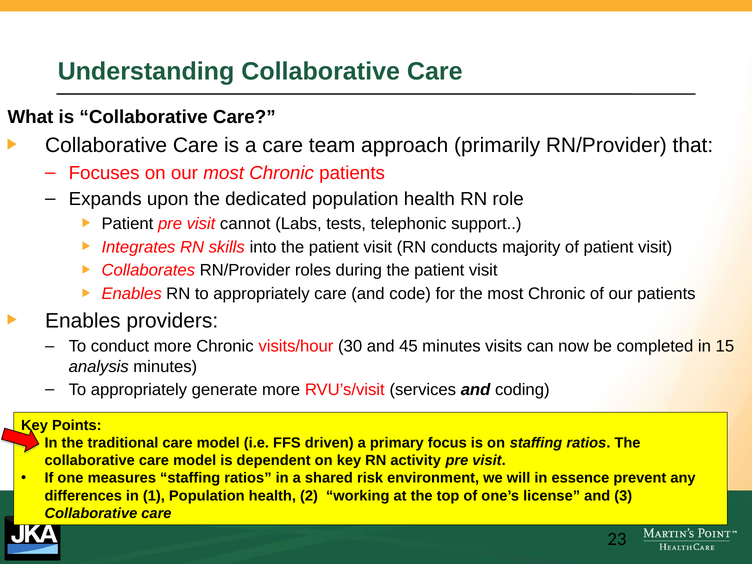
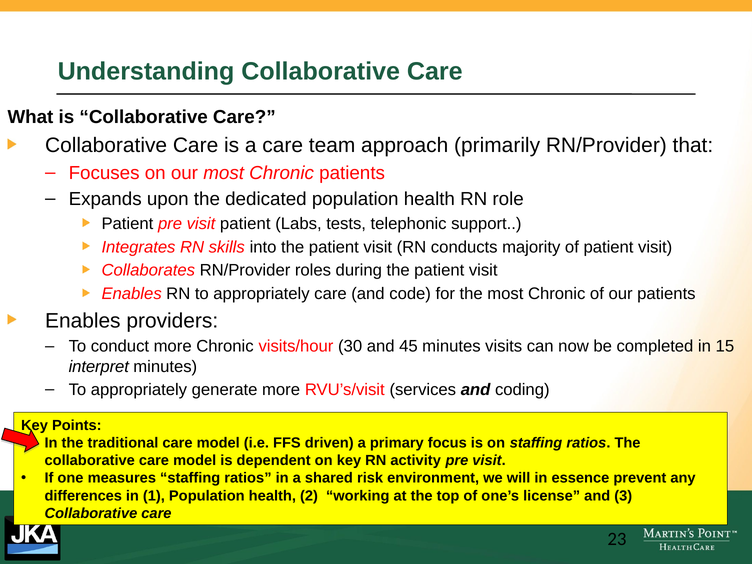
visit cannot: cannot -> patient
analysis: analysis -> interpret
